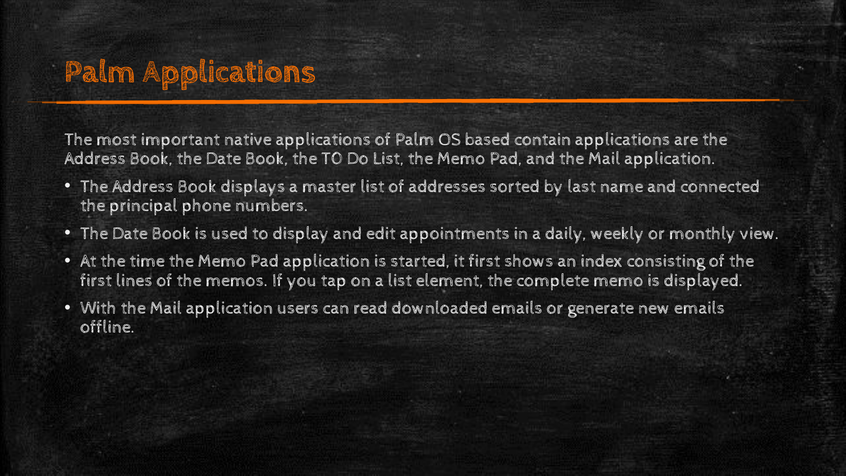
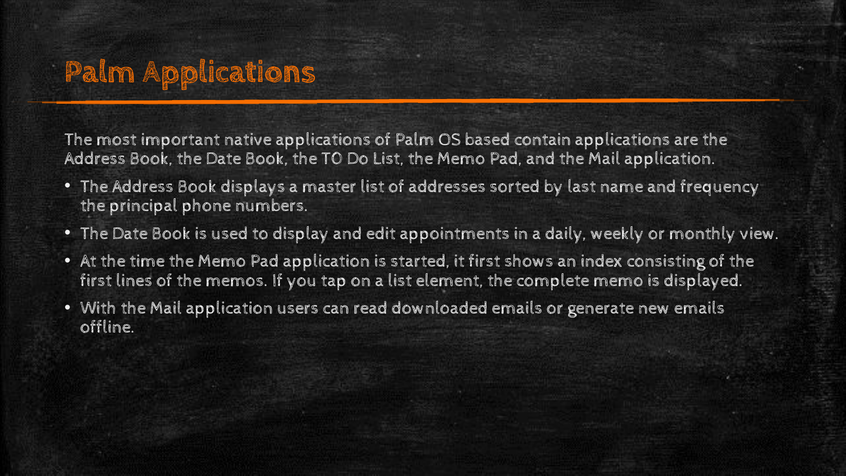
connected: connected -> frequency
